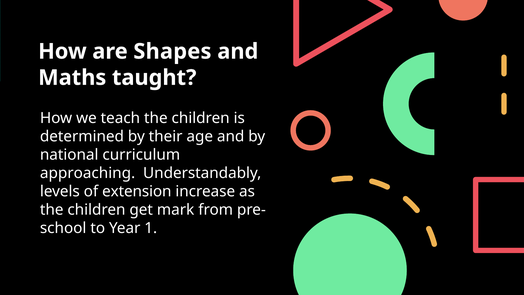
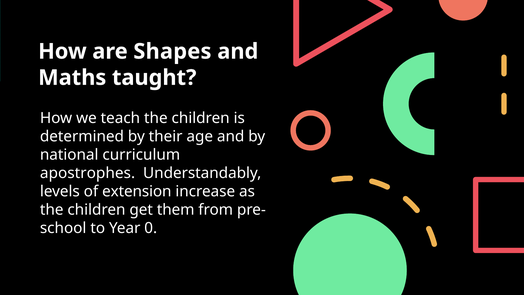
approaching: approaching -> apostrophes
mark: mark -> them
1: 1 -> 0
